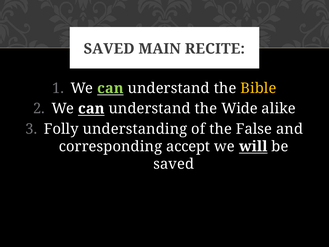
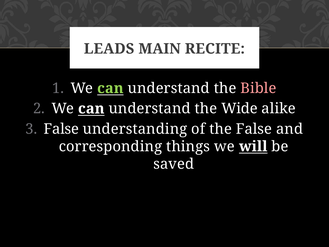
SAVED at (109, 49): SAVED -> LEADS
Bible colour: yellow -> pink
Folly at (61, 129): Folly -> False
accept: accept -> things
